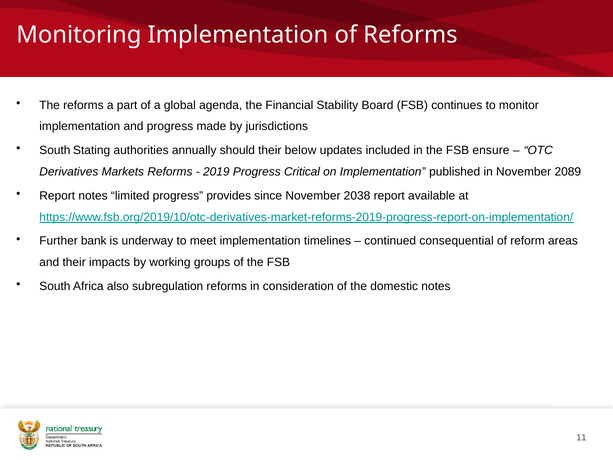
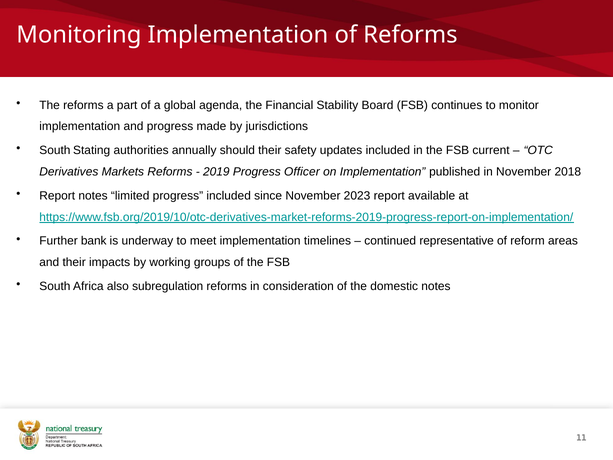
below: below -> safety
ensure: ensure -> current
Critical: Critical -> Officer
2089: 2089 -> 2018
progress provides: provides -> included
2038: 2038 -> 2023
consequential: consequential -> representative
